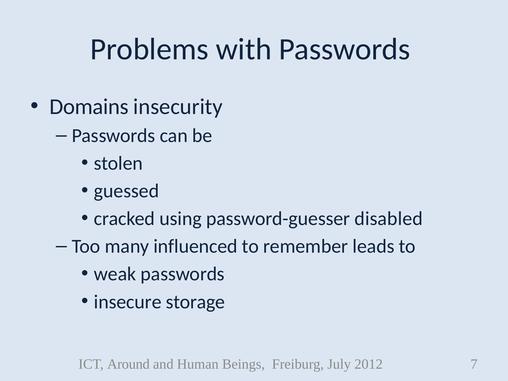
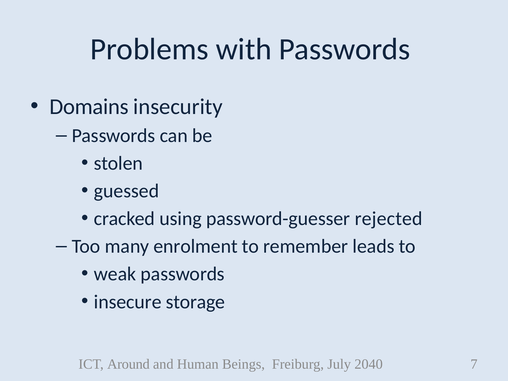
disabled: disabled -> rejected
influenced: influenced -> enrolment
2012: 2012 -> 2040
